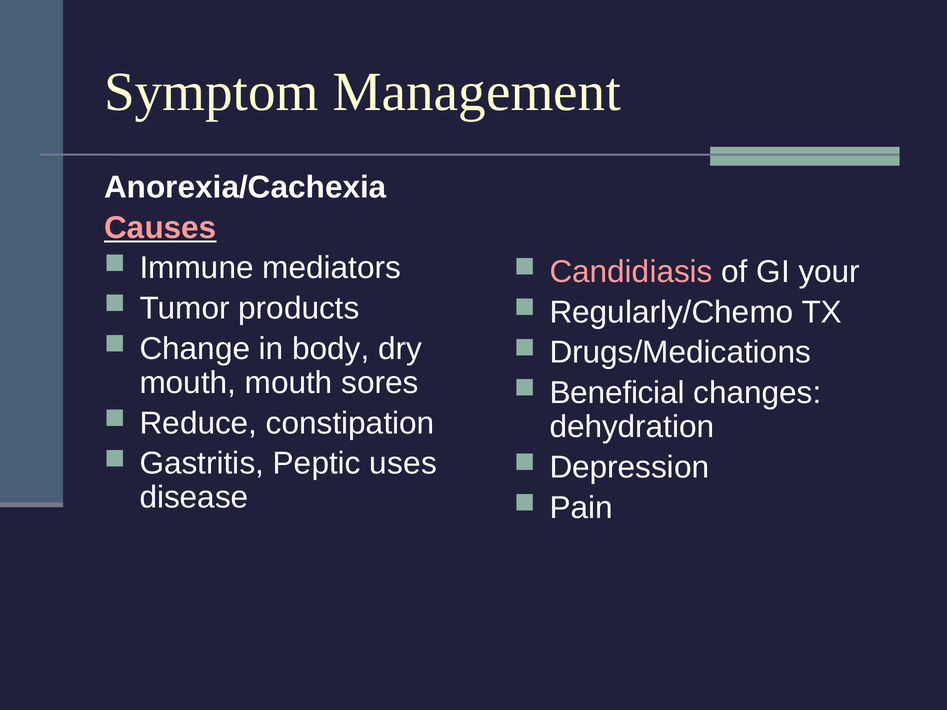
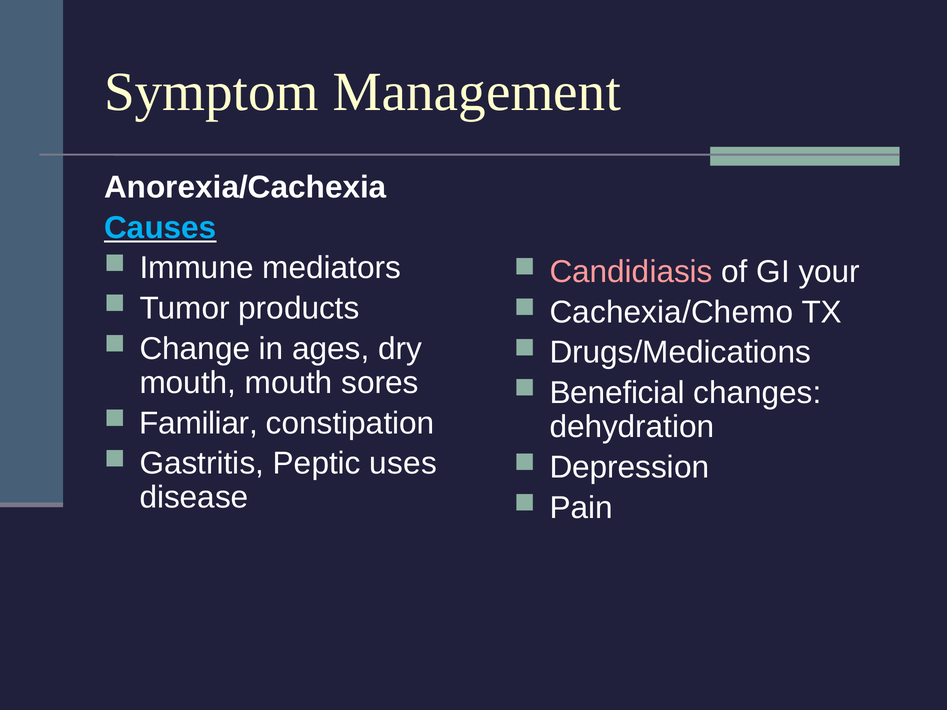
Causes colour: pink -> light blue
Regularly/Chemo: Regularly/Chemo -> Cachexia/Chemo
body: body -> ages
Reduce: Reduce -> Familiar
